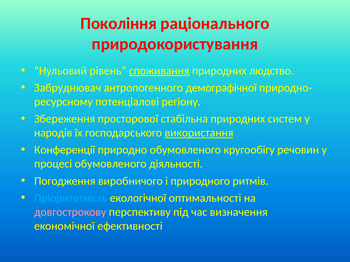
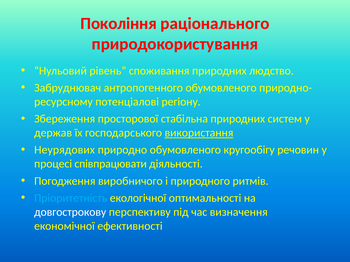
споживання underline: present -> none
антропогенного демографічної: демографічної -> обумовленого
народів: народів -> держав
Конференції: Конференції -> Неурядових
процесі обумовленого: обумовленого -> співпрацювати
довгострокову colour: pink -> white
